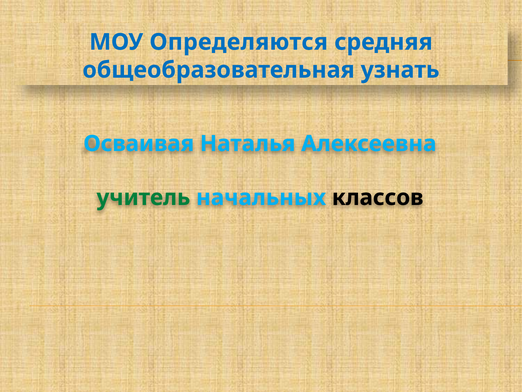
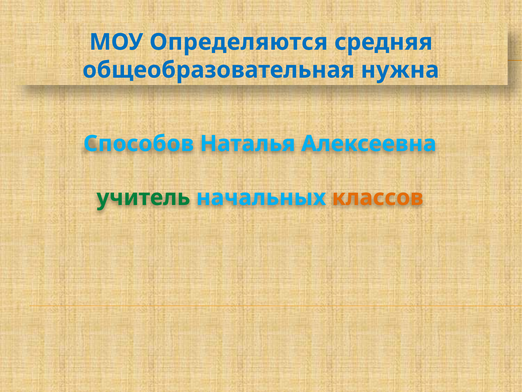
узнать: узнать -> нужна
Осваивая: Осваивая -> Способов
классов colour: black -> orange
